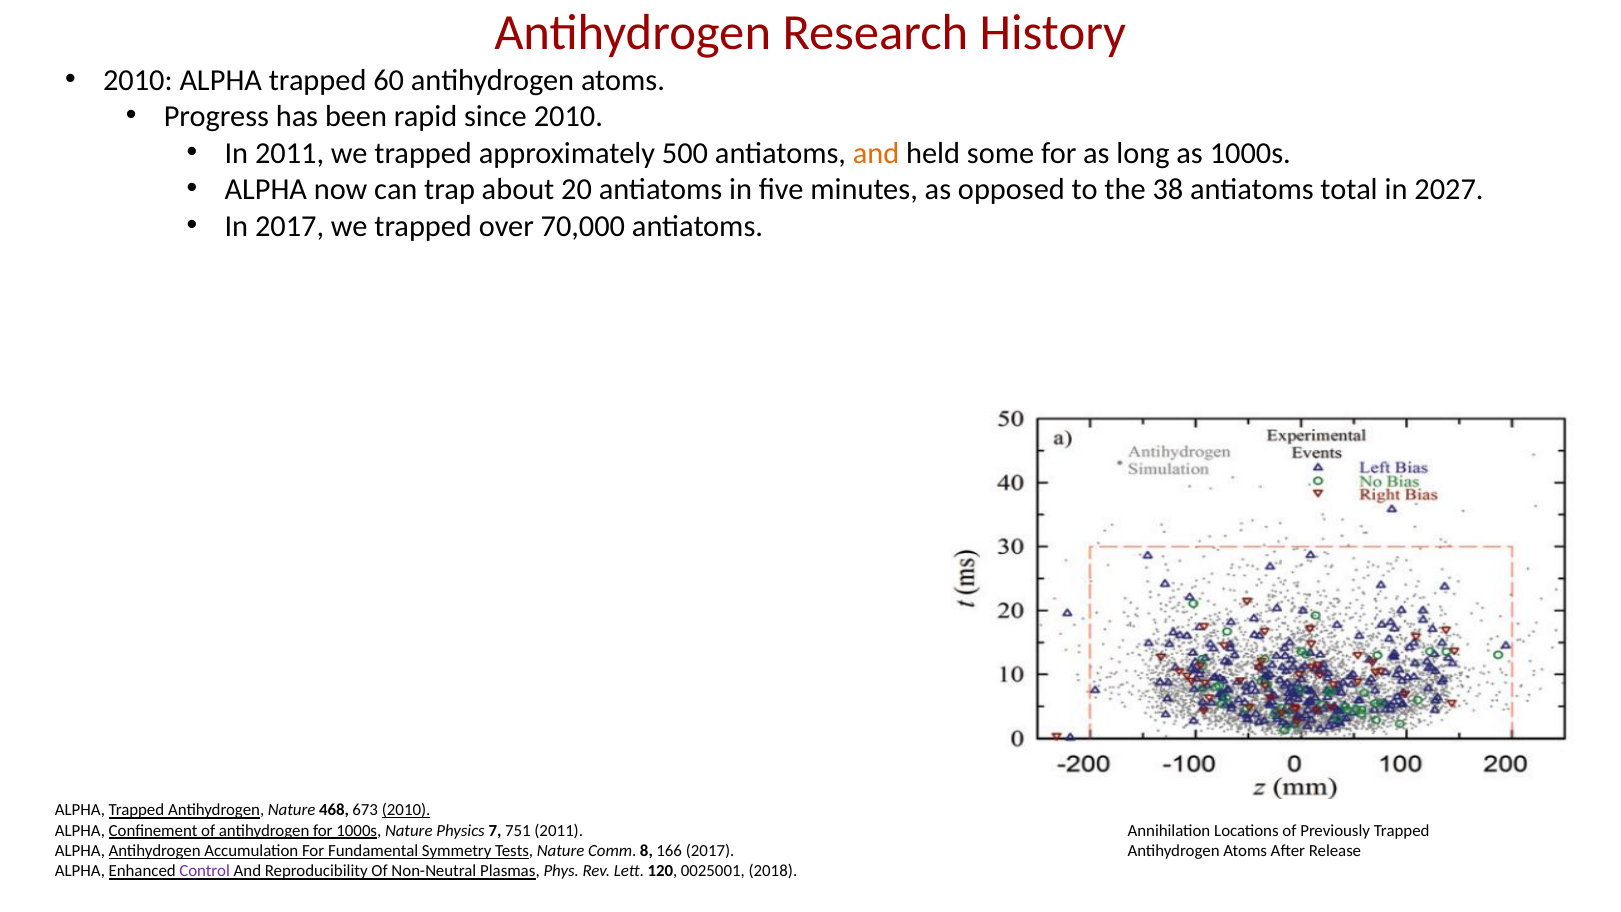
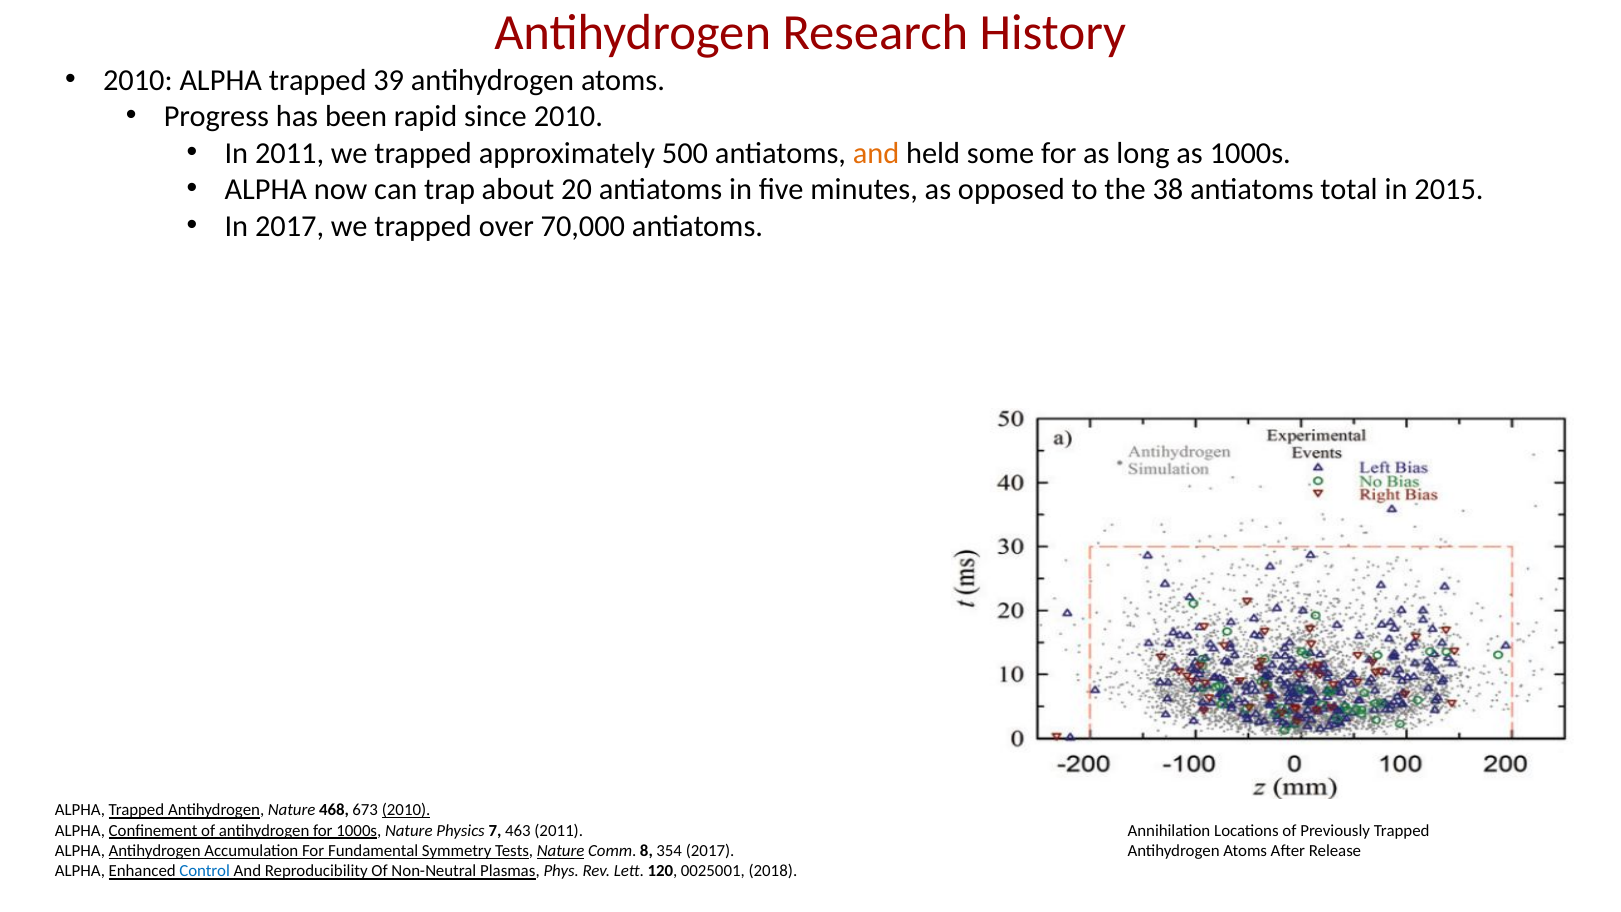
60: 60 -> 39
2027: 2027 -> 2015
751: 751 -> 463
Nature at (561, 851) underline: none -> present
166: 166 -> 354
Control colour: purple -> blue
